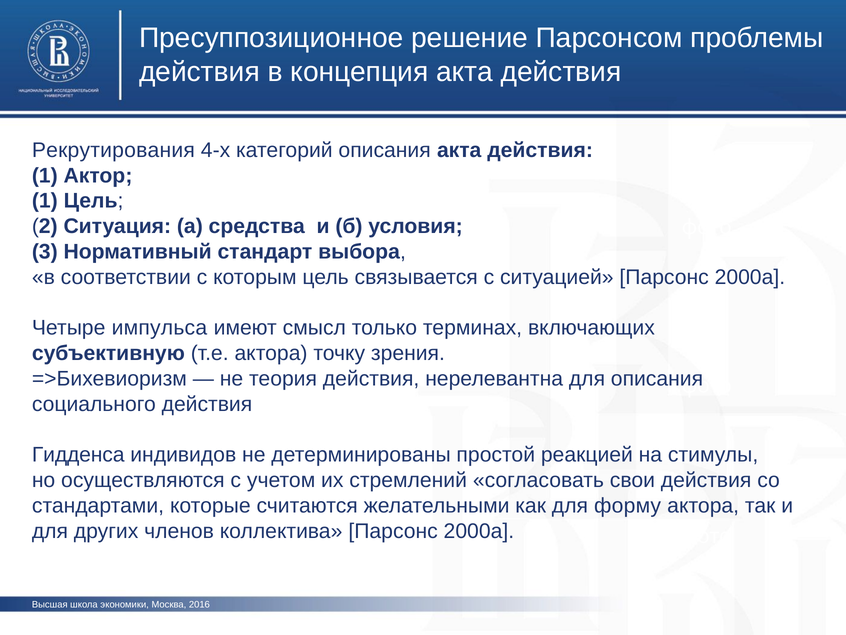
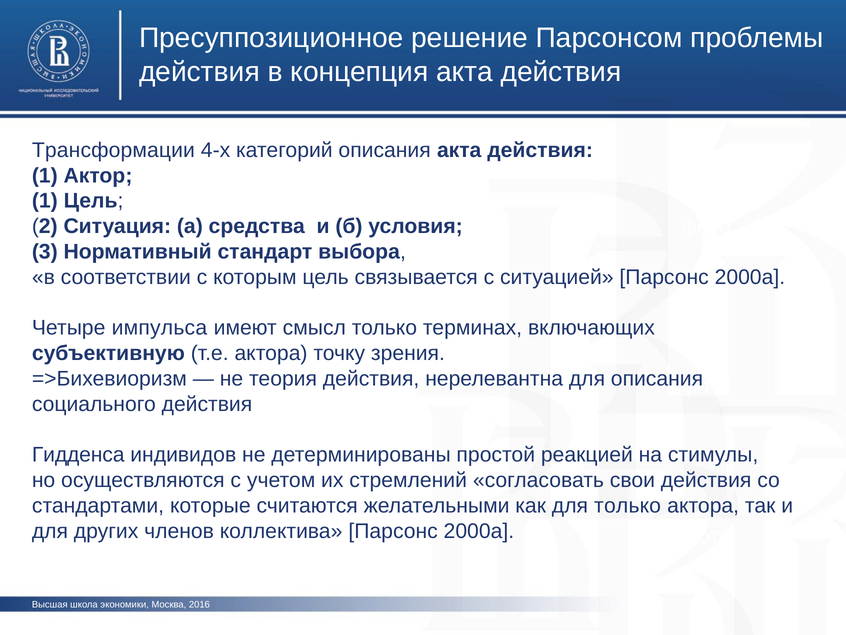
Рекрутирования: Рекрутирования -> Трансформации
для форму: форму -> только
